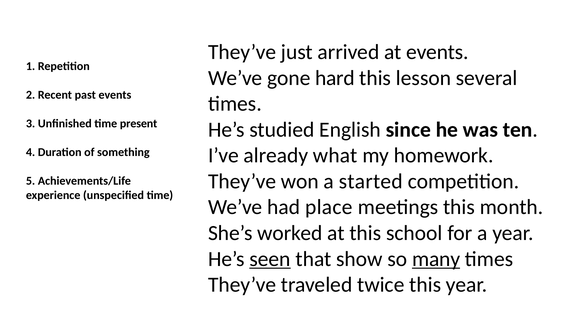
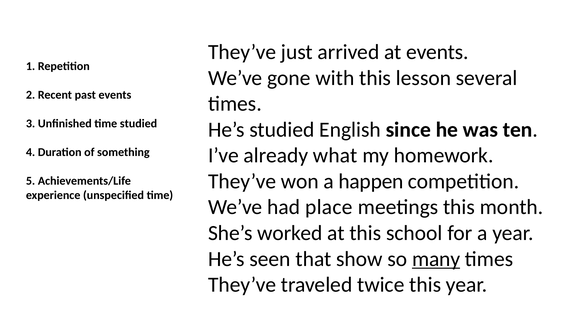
hard: hard -> with
time present: present -> studied
started: started -> happen
seen underline: present -> none
